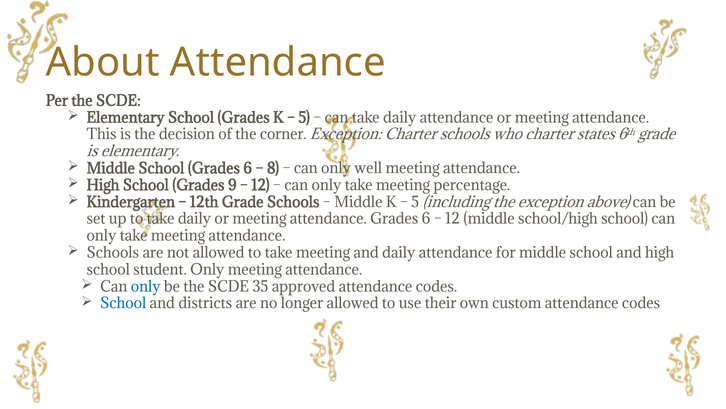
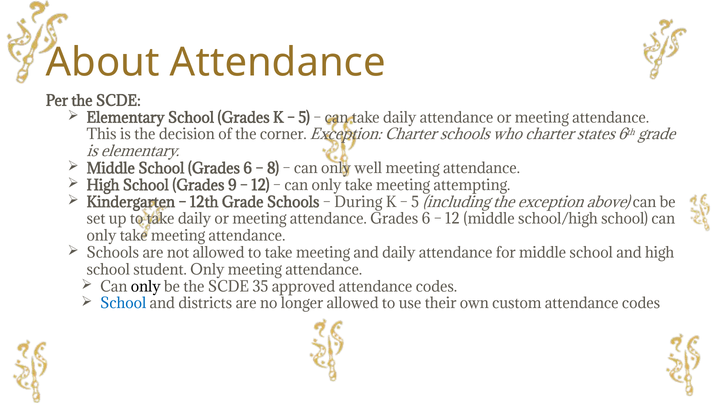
percentage: percentage -> attempting
Middle at (358, 202): Middle -> During
only at (146, 286) colour: blue -> black
